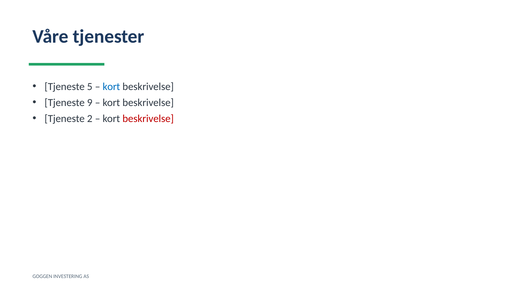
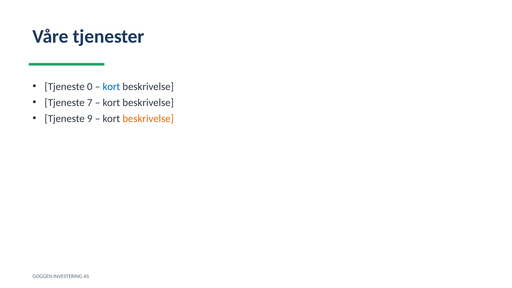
5: 5 -> 0
9: 9 -> 7
2: 2 -> 9
beskrivelse at (148, 119) colour: red -> orange
